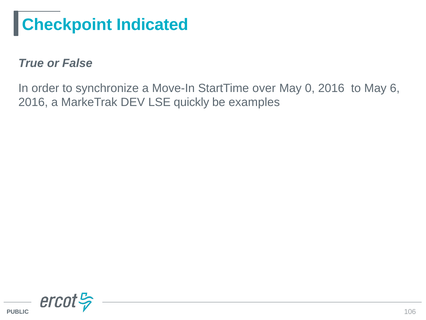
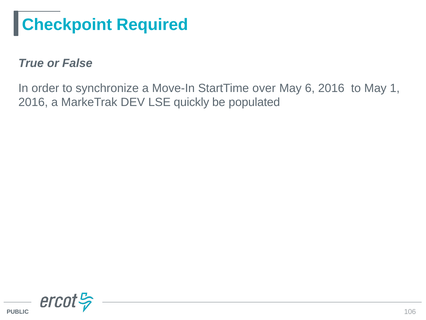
Indicated: Indicated -> Required
0: 0 -> 6
6: 6 -> 1
examples: examples -> populated
